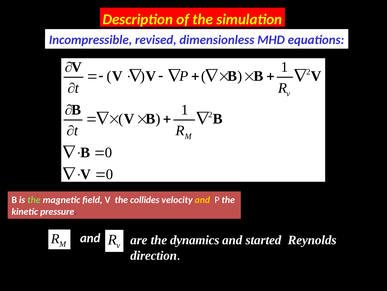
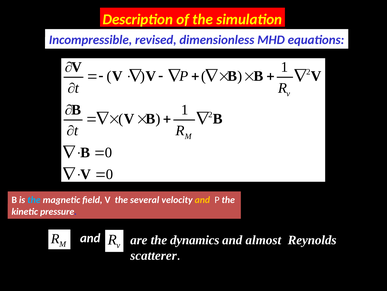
the at (34, 199) colour: light green -> light blue
collides: collides -> several
started: started -> almost
direction: direction -> scatterer
